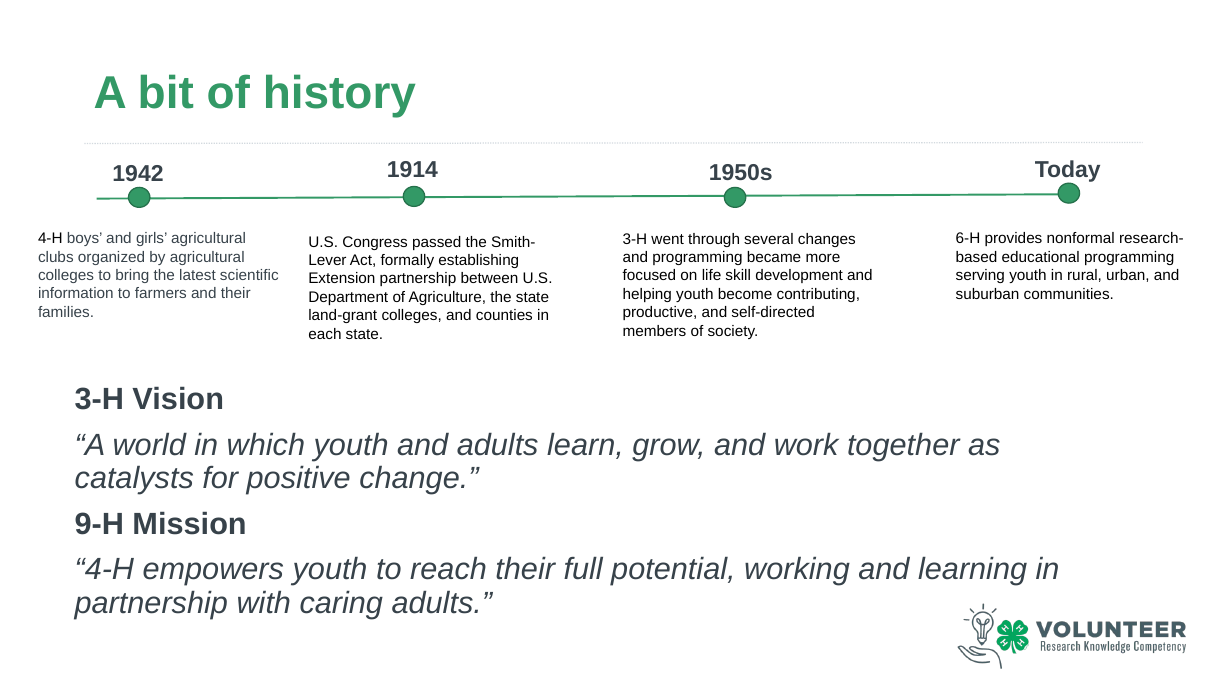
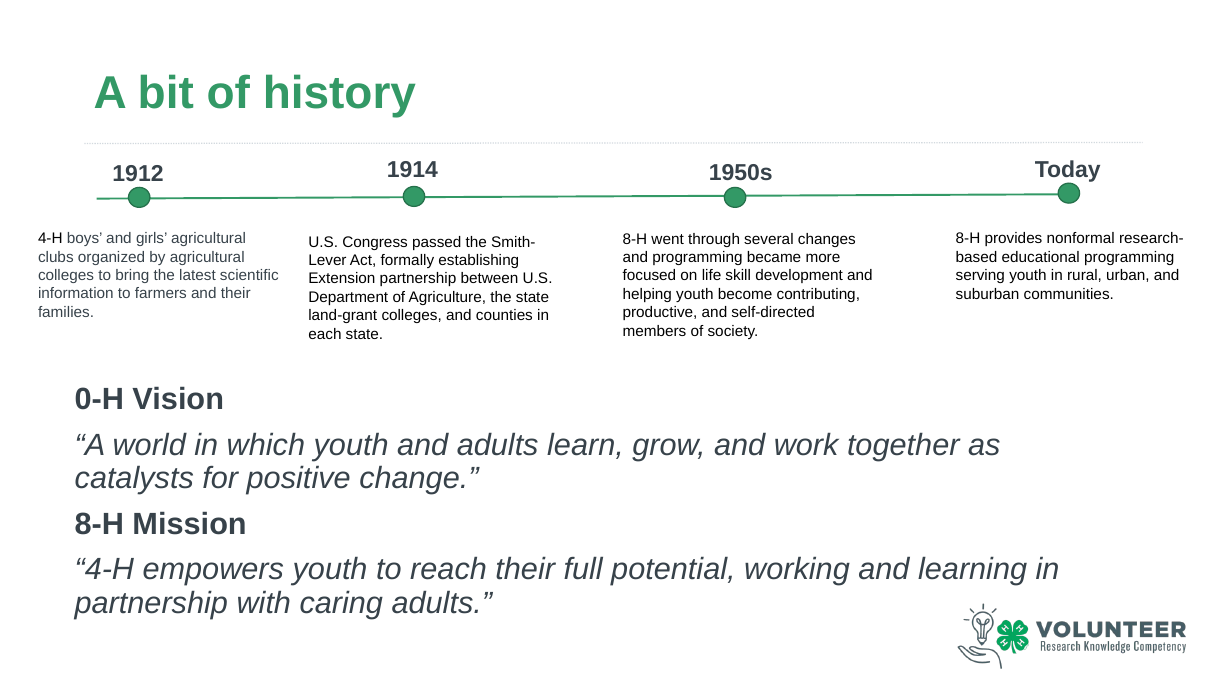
1942: 1942 -> 1912
6-H at (968, 239): 6-H -> 8-H
3-H at (635, 239): 3-H -> 8-H
3-H at (99, 399): 3-H -> 0-H
9-H at (99, 524): 9-H -> 8-H
